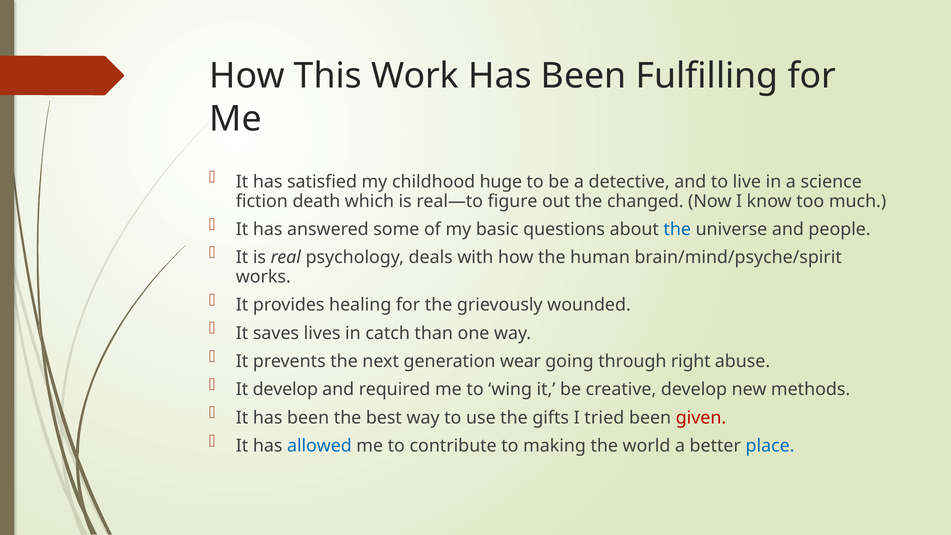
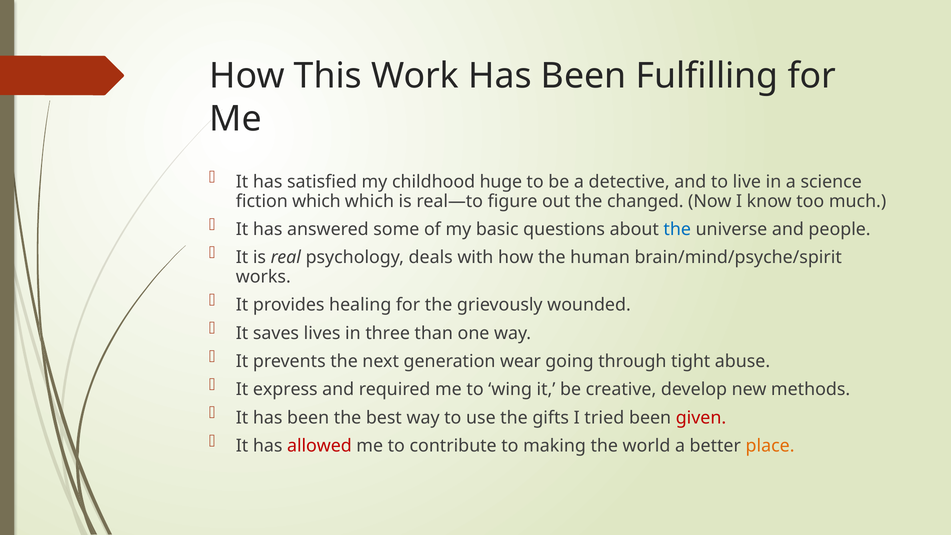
fiction death: death -> which
catch: catch -> three
right: right -> tight
It develop: develop -> express
allowed colour: blue -> red
place colour: blue -> orange
